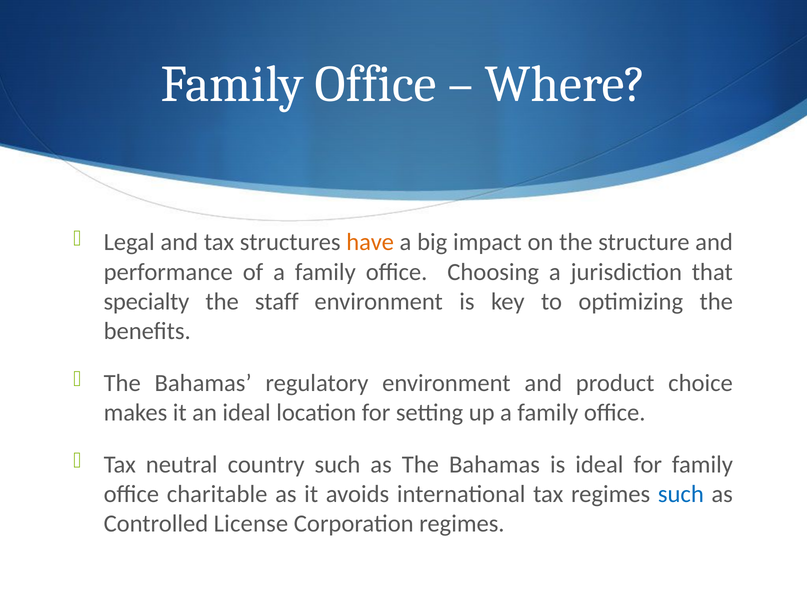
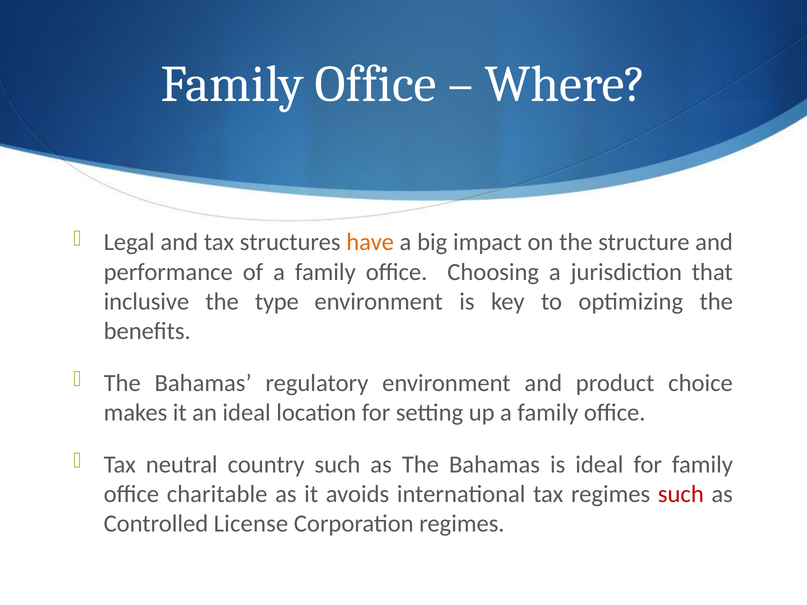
specialty: specialty -> inclusive
staff: staff -> type
such at (681, 494) colour: blue -> red
